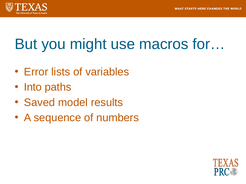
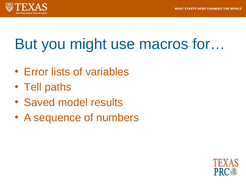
Into: Into -> Tell
